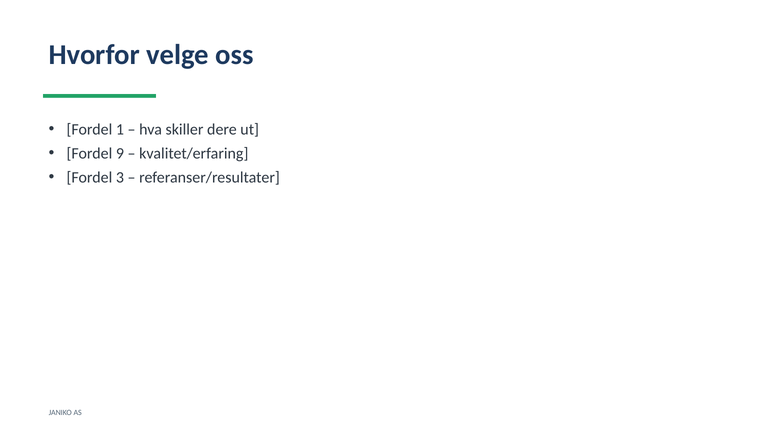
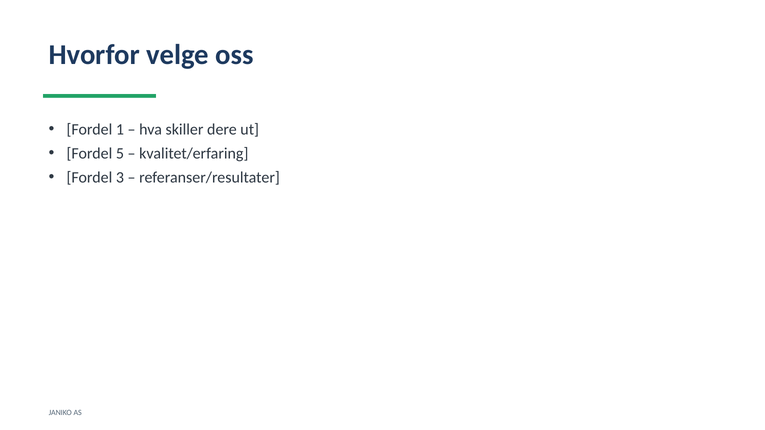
9: 9 -> 5
